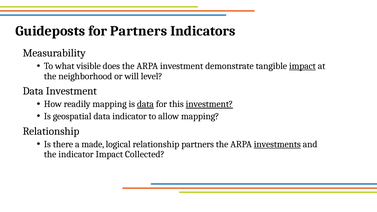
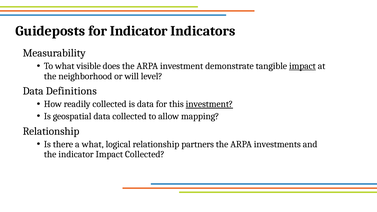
for Partners: Partners -> Indicator
Data Investment: Investment -> Definitions
readily mapping: mapping -> collected
data at (145, 104) underline: present -> none
data indicator: indicator -> collected
a made: made -> what
investments underline: present -> none
